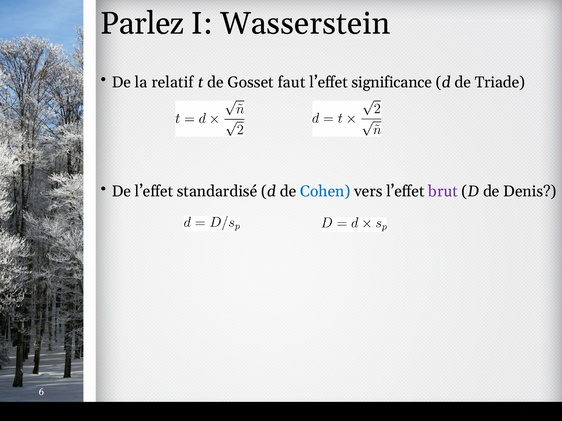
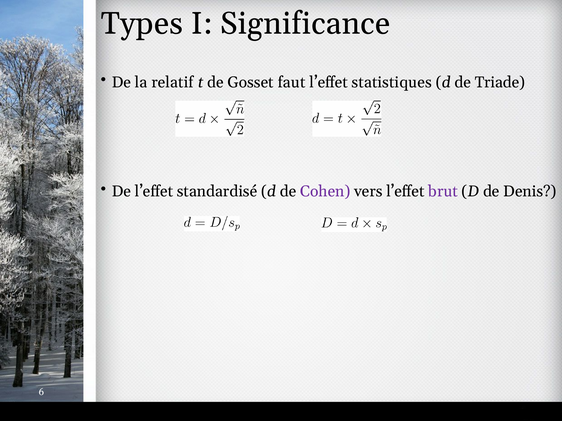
Parlez: Parlez -> Types
Wasserstein: Wasserstein -> Significance
significance: significance -> statistiques
Cohen colour: blue -> purple
